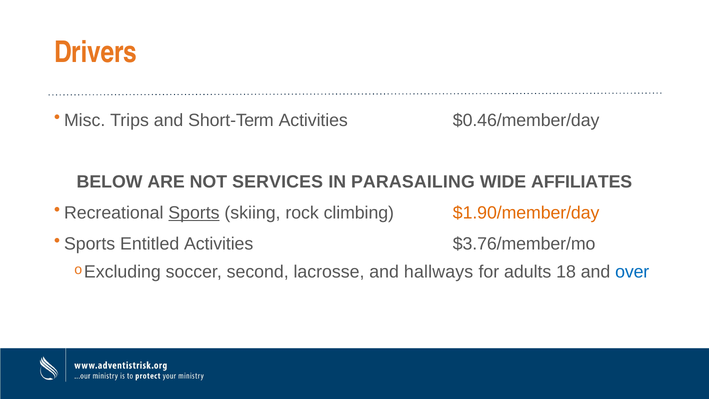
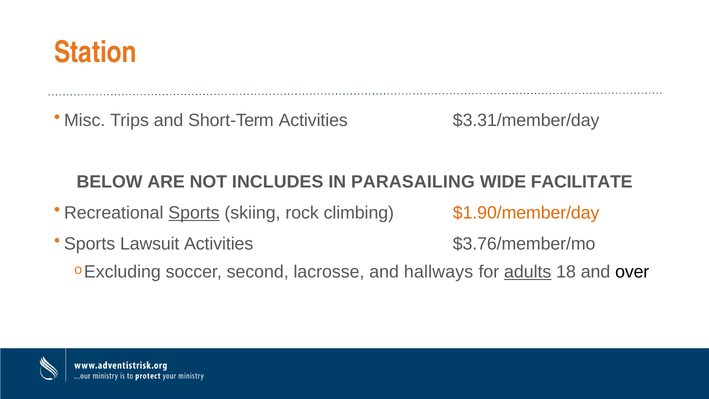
Drivers: Drivers -> Station
$0.46/member/day: $0.46/member/day -> $3.31/member/day
SERVICES: SERVICES -> INCLUDES
AFFILIATES: AFFILIATES -> FACILITATE
Entitled: Entitled -> Lawsuit
adults underline: none -> present
over colour: blue -> black
